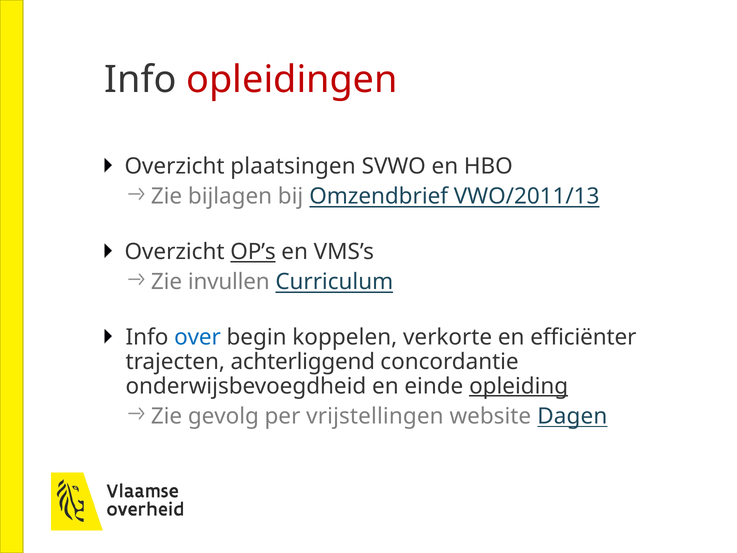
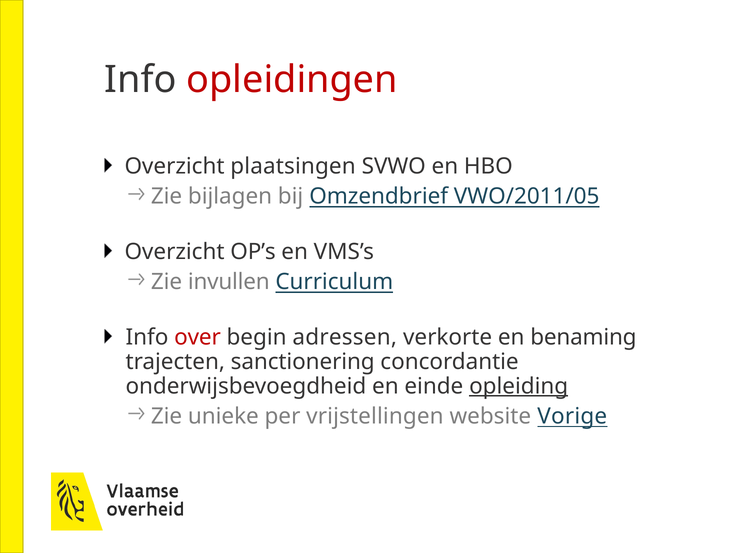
VWO/2011/13: VWO/2011/13 -> VWO/2011/05
OP’s underline: present -> none
over colour: blue -> red
koppelen: koppelen -> adressen
efficiënter: efficiënter -> benaming
achterliggend: achterliggend -> sanctionering
gevolg: gevolg -> unieke
Dagen: Dagen -> Vorige
